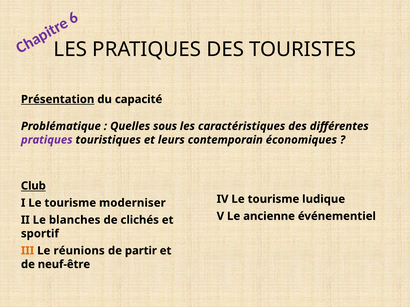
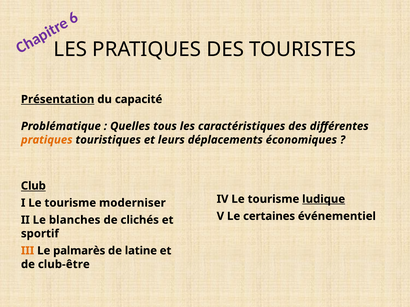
sous: sous -> tous
pratiques at (47, 140) colour: purple -> orange
contemporain: contemporain -> déplacements
ludique underline: none -> present
ancienne: ancienne -> certaines
réunions: réunions -> palmarès
partir: partir -> latine
neuf-être: neuf-être -> club-être
